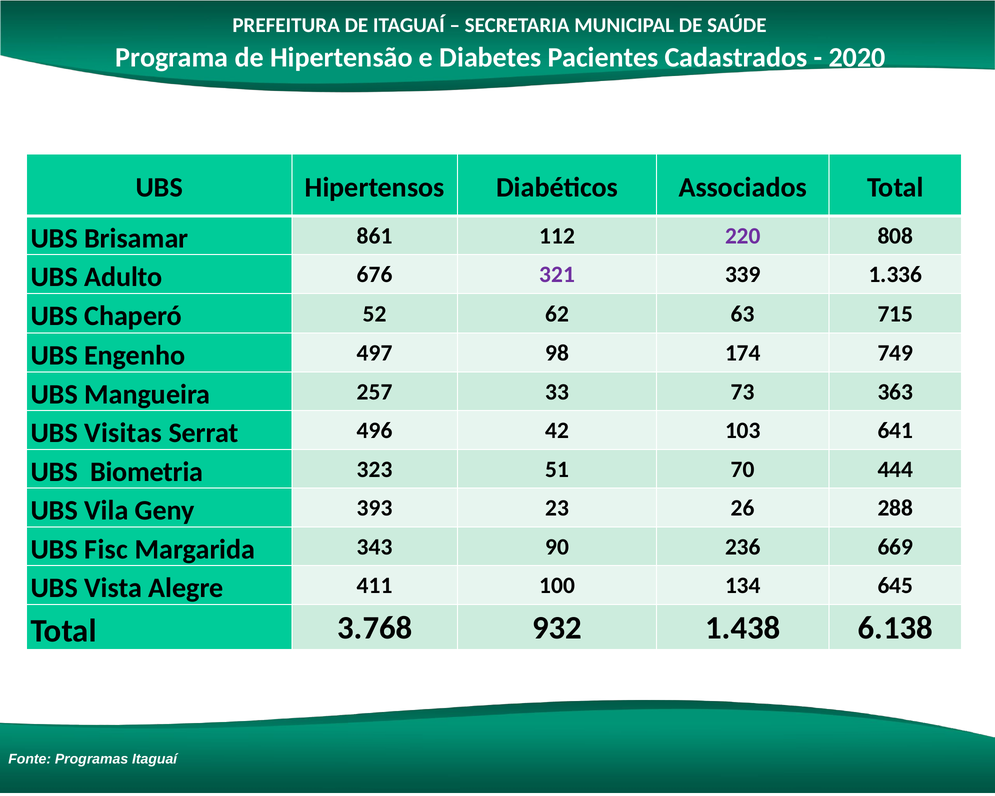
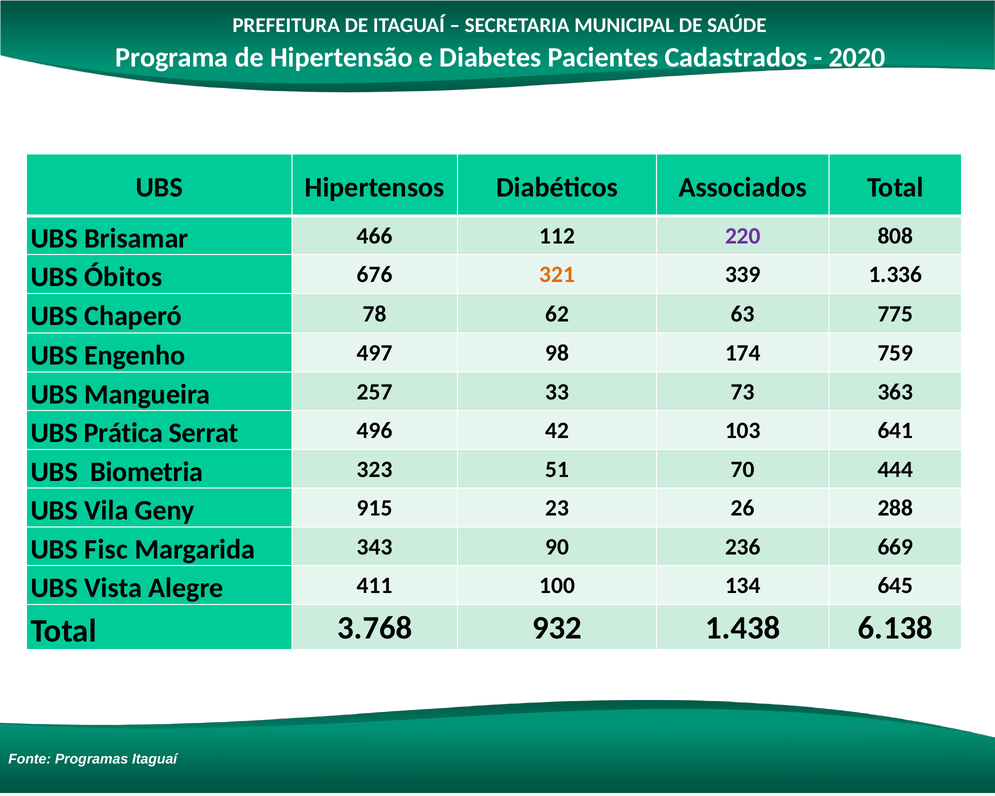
861: 861 -> 466
Adulto: Adulto -> Óbitos
321 colour: purple -> orange
52: 52 -> 78
715: 715 -> 775
749: 749 -> 759
Visitas: Visitas -> Prática
393: 393 -> 915
